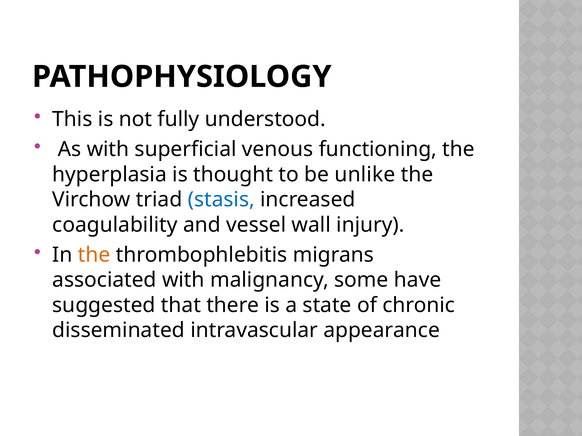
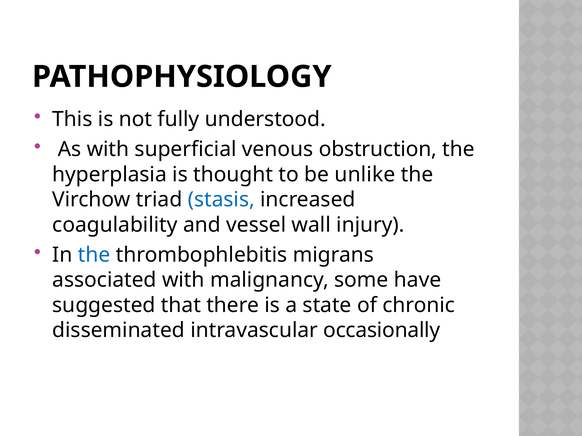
functioning: functioning -> obstruction
the at (94, 255) colour: orange -> blue
appearance: appearance -> occasionally
